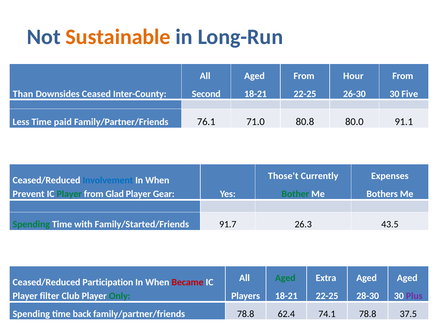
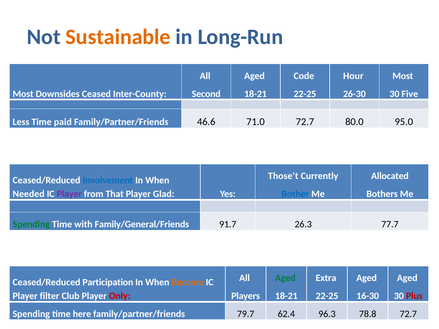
From at (304, 76): From -> Code
From at (403, 76): From -> Most
Than at (23, 94): Than -> Most
76.1: 76.1 -> 46.6
71.0 80.8: 80.8 -> 72.7
91.1: 91.1 -> 95.0
Expenses: Expenses -> Allocated
Prevent: Prevent -> Needed
Player at (69, 194) colour: green -> purple
Glad: Glad -> That
Gear: Gear -> Glad
Bother colour: green -> blue
Family/Started/Friends: Family/Started/Friends -> Family/General/Friends
43.5: 43.5 -> 77.7
Became colour: red -> orange
Only colour: green -> red
28-30: 28-30 -> 16-30
Plus colour: purple -> red
back: back -> here
family/partner/friends 78.8: 78.8 -> 79.7
74.1: 74.1 -> 96.3
78.8 37.5: 37.5 -> 72.7
